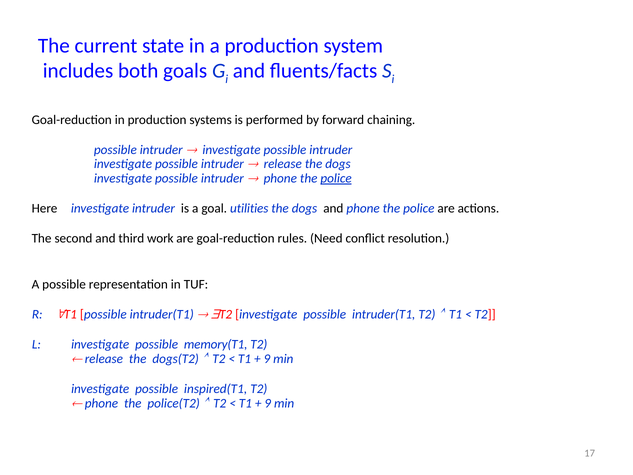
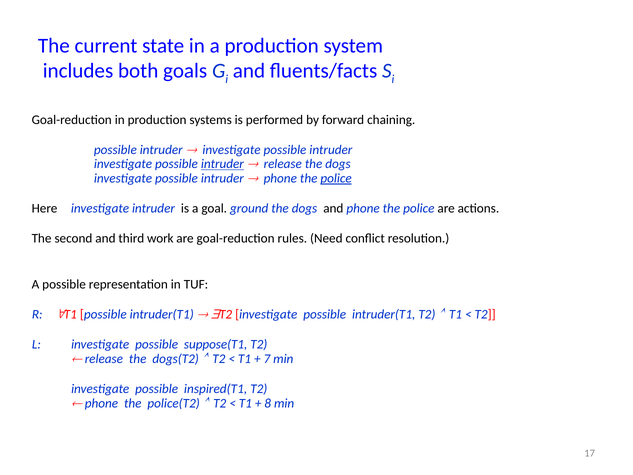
intruder at (222, 164) underline: none -> present
utilities: utilities -> ground
memory(T1: memory(T1 -> suppose(T1
9 at (267, 359): 9 -> 7
9 at (268, 403): 9 -> 8
